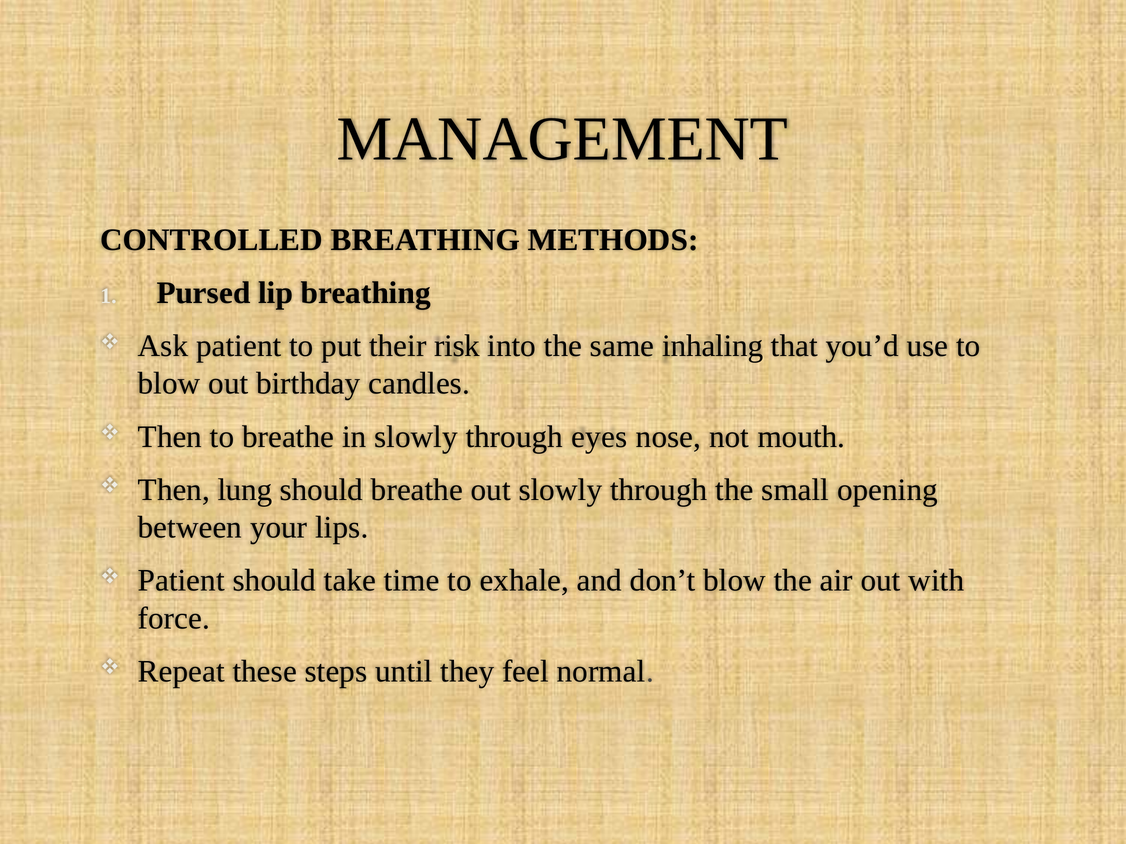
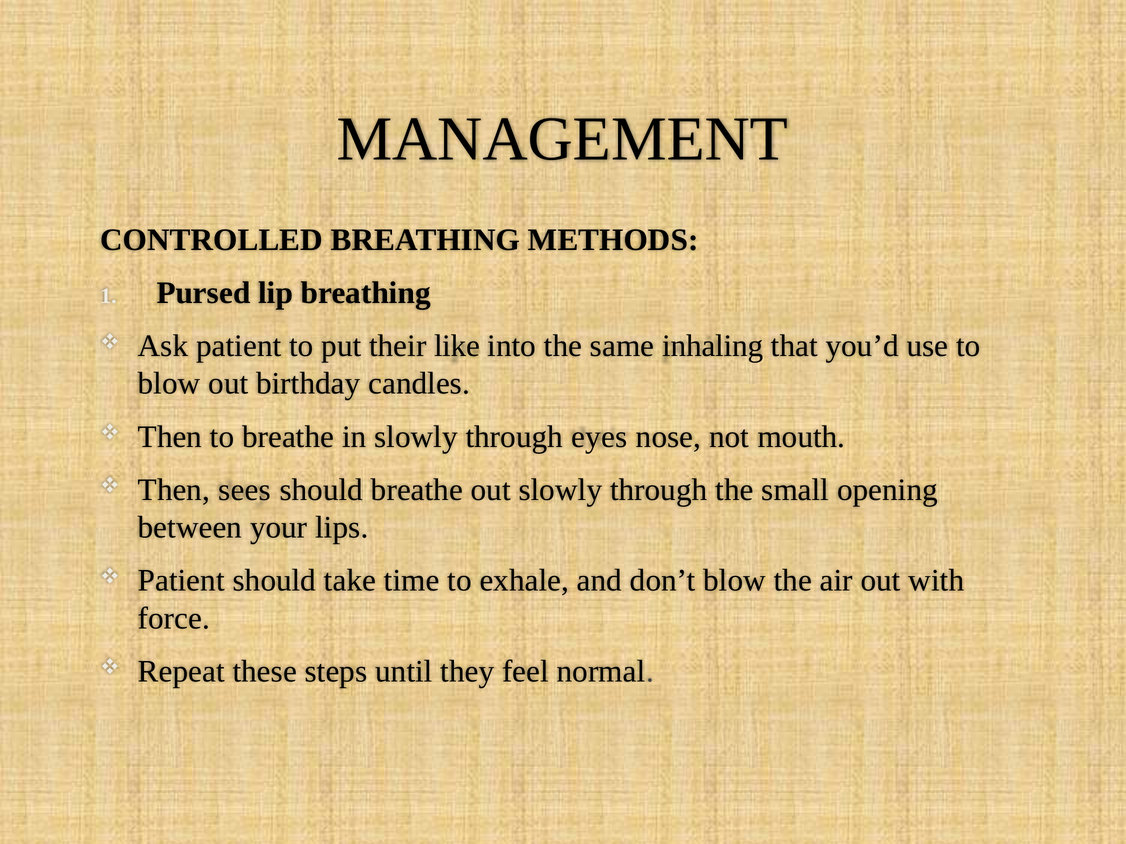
risk: risk -> like
lung: lung -> sees
